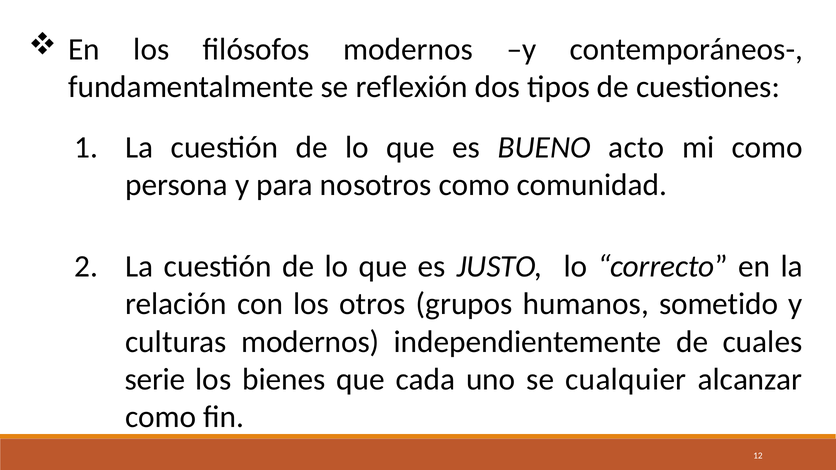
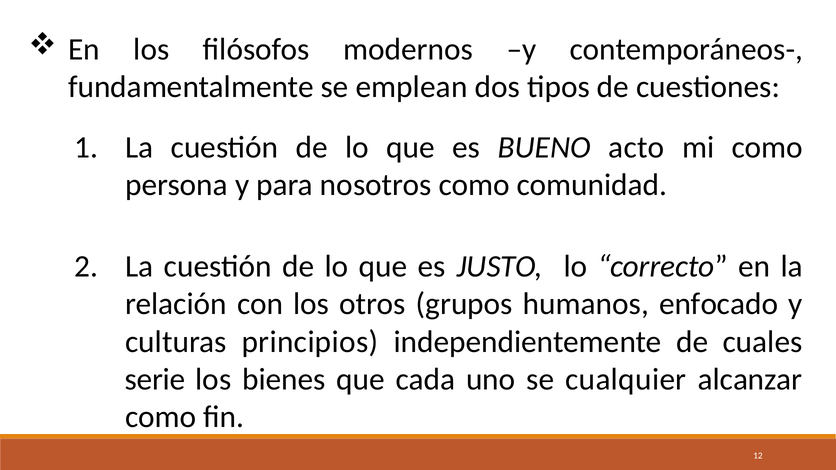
reflexión: reflexión -> emplean
sometido: sometido -> enfocado
culturas modernos: modernos -> principios
